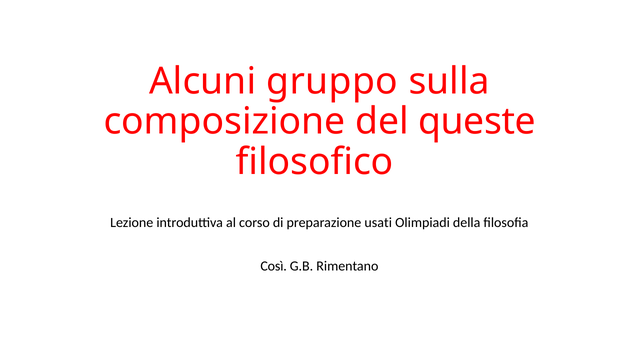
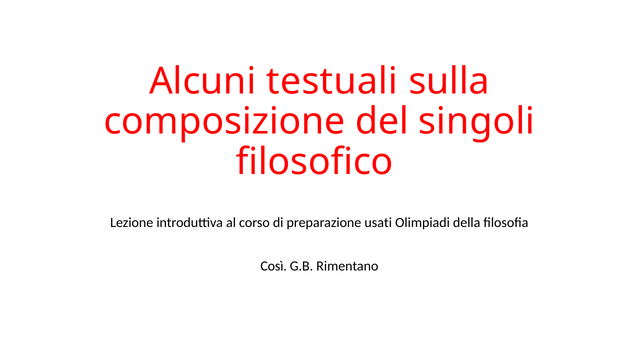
gruppo: gruppo -> testuali
queste: queste -> singoli
